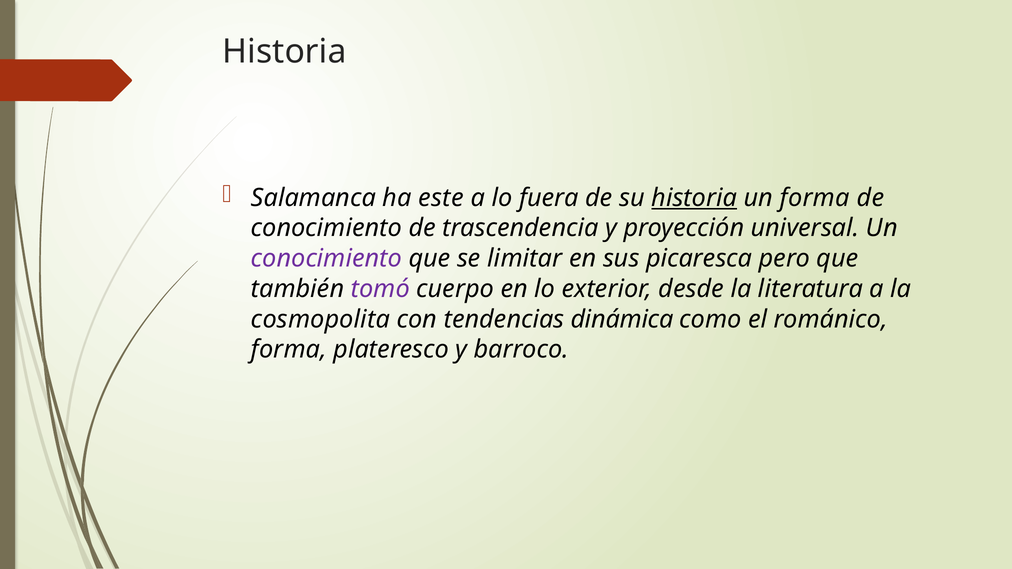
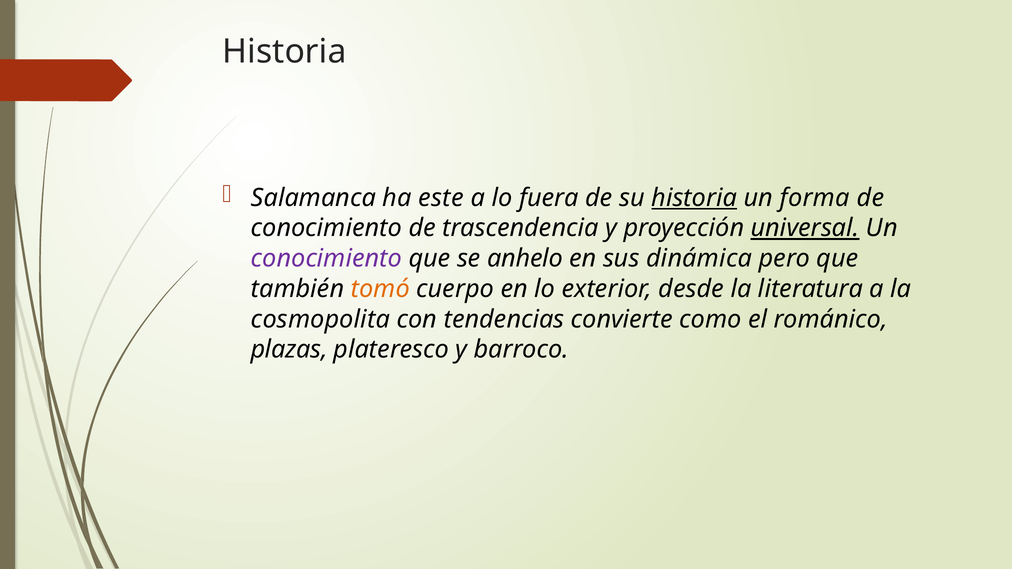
universal underline: none -> present
limitar: limitar -> anhelo
picaresca: picaresca -> dinámica
tomó colour: purple -> orange
dinámica: dinámica -> convierte
forma at (289, 350): forma -> plazas
